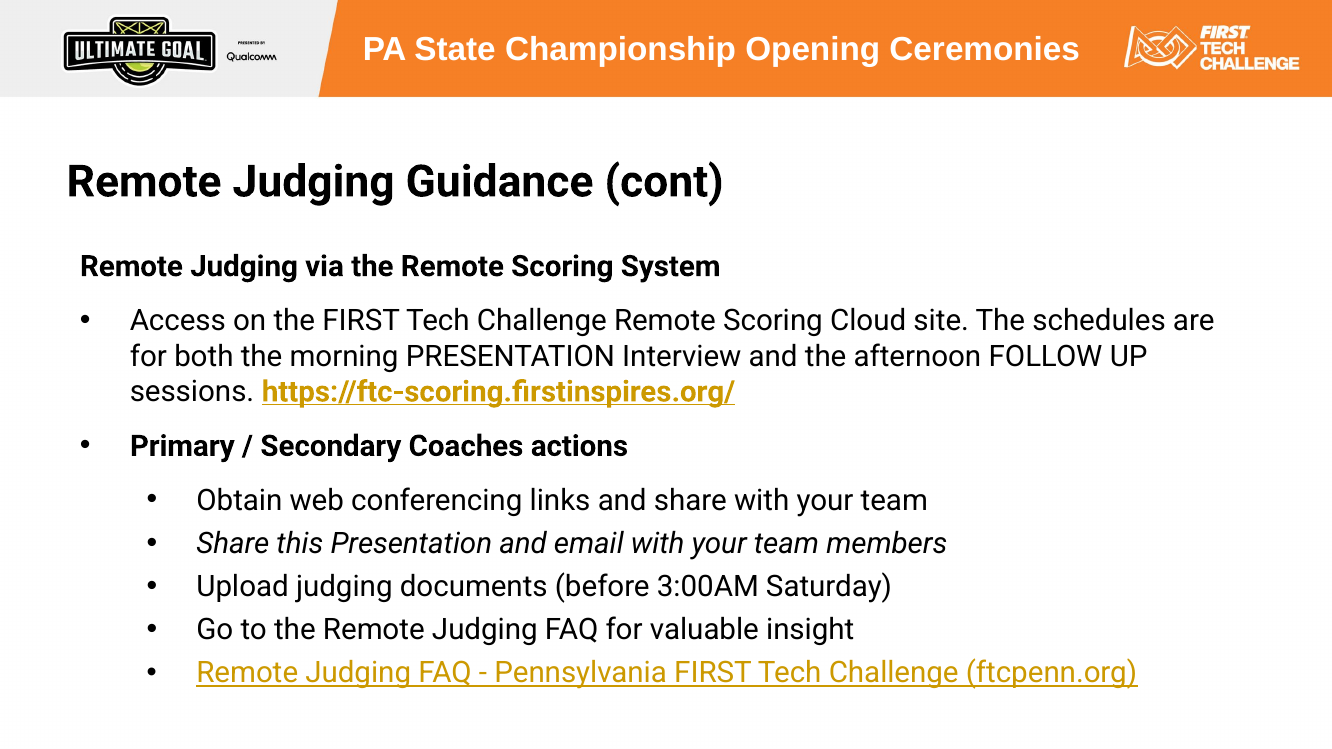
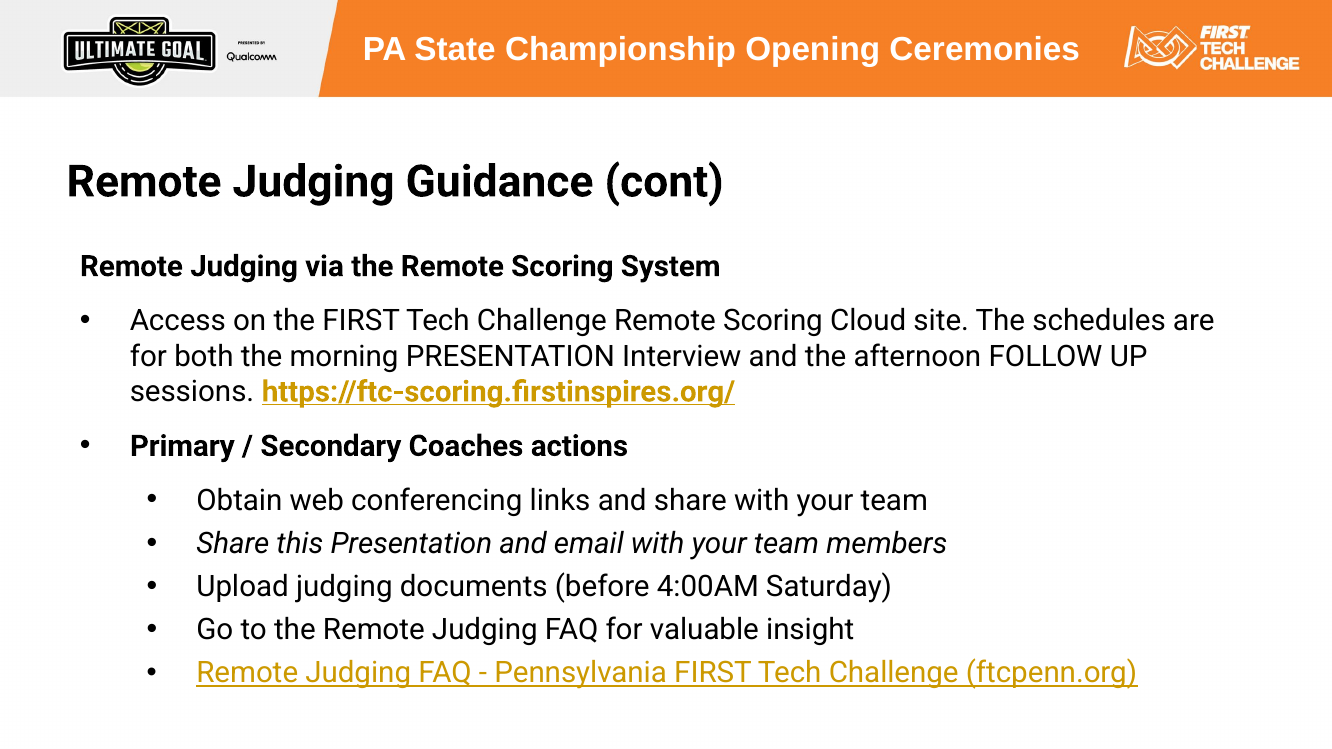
3:00AM: 3:00AM -> 4:00AM
